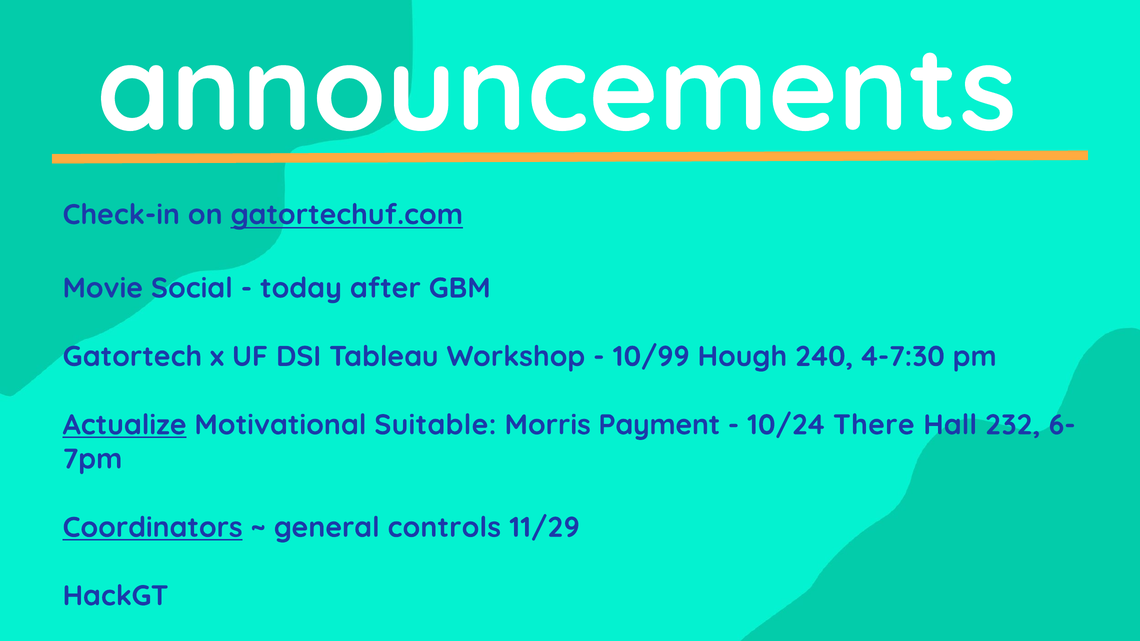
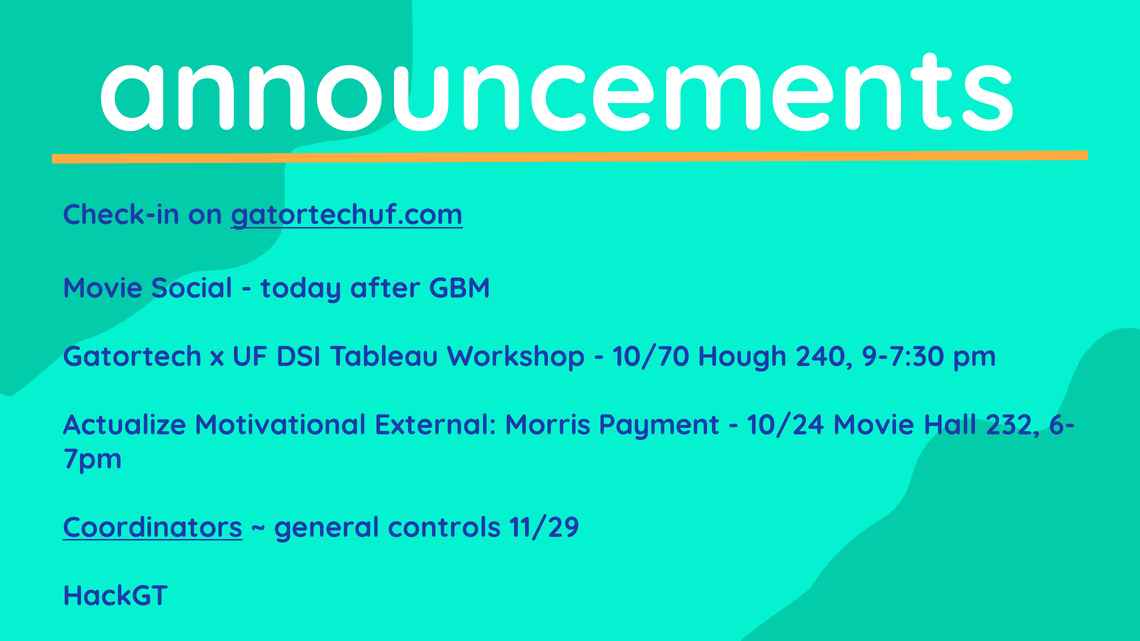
10/99: 10/99 -> 10/70
4-7:30: 4-7:30 -> 9-7:30
Actualize underline: present -> none
Suitable: Suitable -> External
10/24 There: There -> Movie
